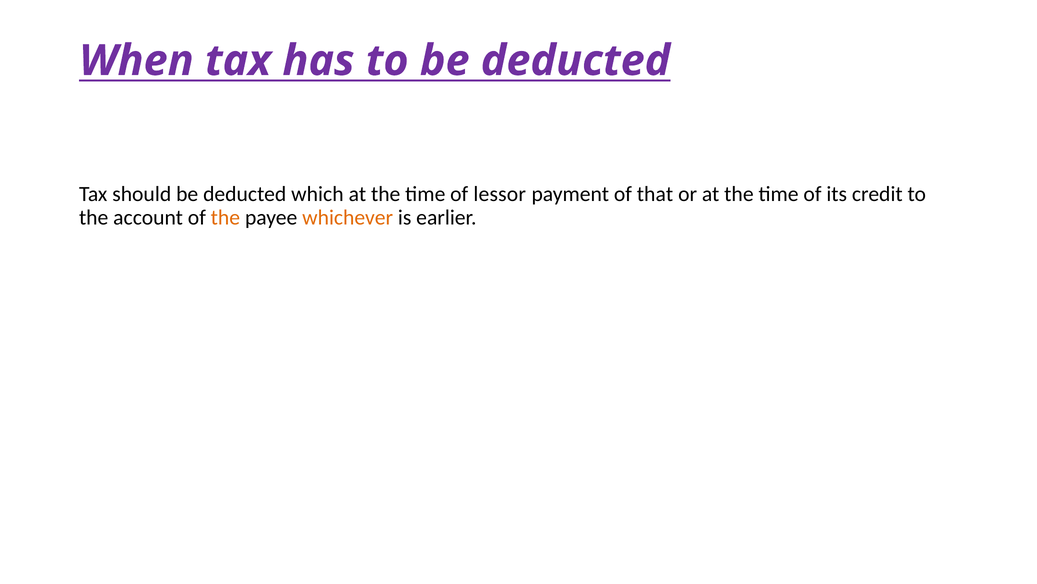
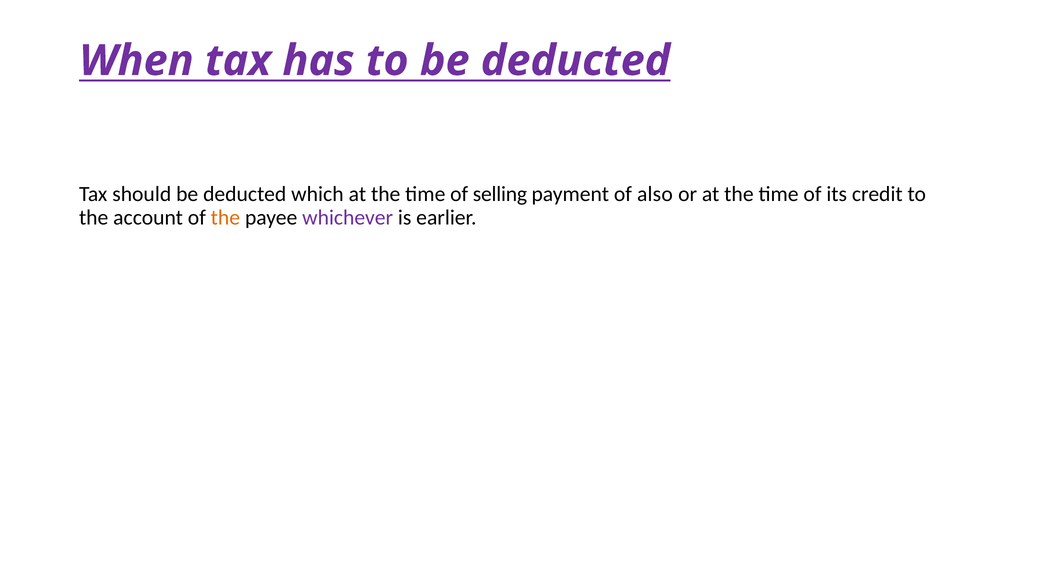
lessor: lessor -> selling
that: that -> also
whichever colour: orange -> purple
